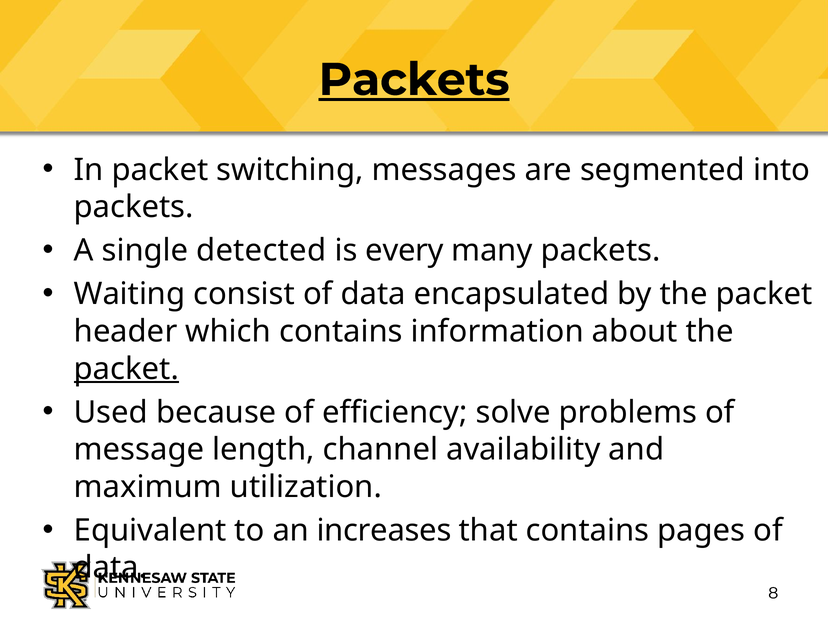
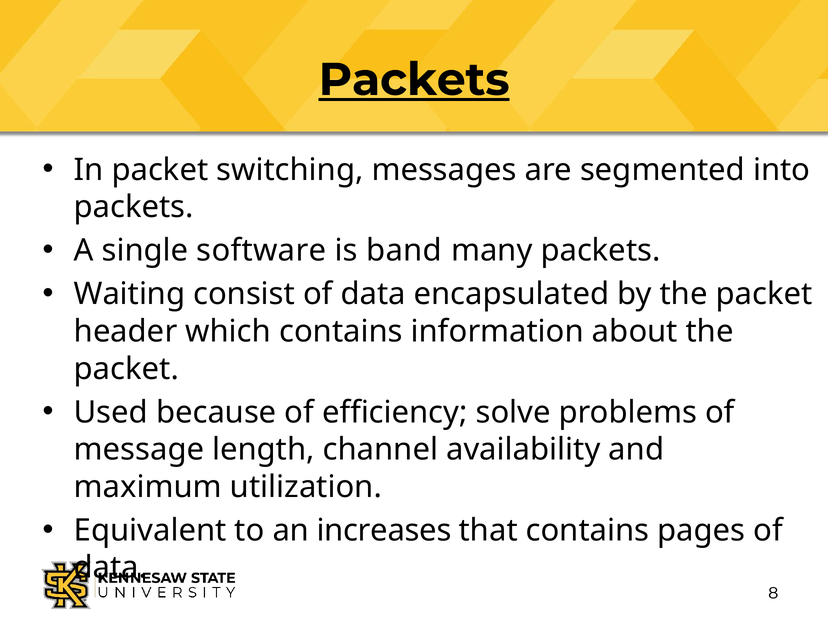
detected: detected -> software
every: every -> band
packet at (126, 369) underline: present -> none
